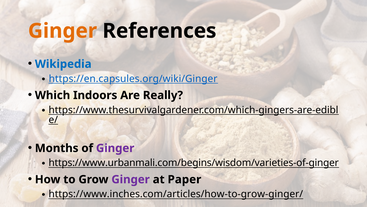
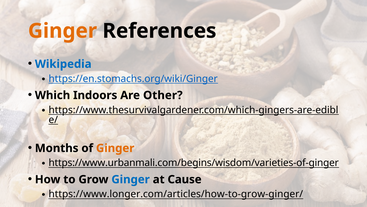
https://en.capsules.org/wiki/Ginger: https://en.capsules.org/wiki/Ginger -> https://en.stomachs.org/wiki/Ginger
Really: Really -> Other
Ginger at (115, 148) colour: purple -> orange
Ginger at (131, 179) colour: purple -> blue
Paper: Paper -> Cause
https://www.inches.com/articles/how-to-grow-ginger/: https://www.inches.com/articles/how-to-grow-ginger/ -> https://www.longer.com/articles/how-to-grow-ginger/
